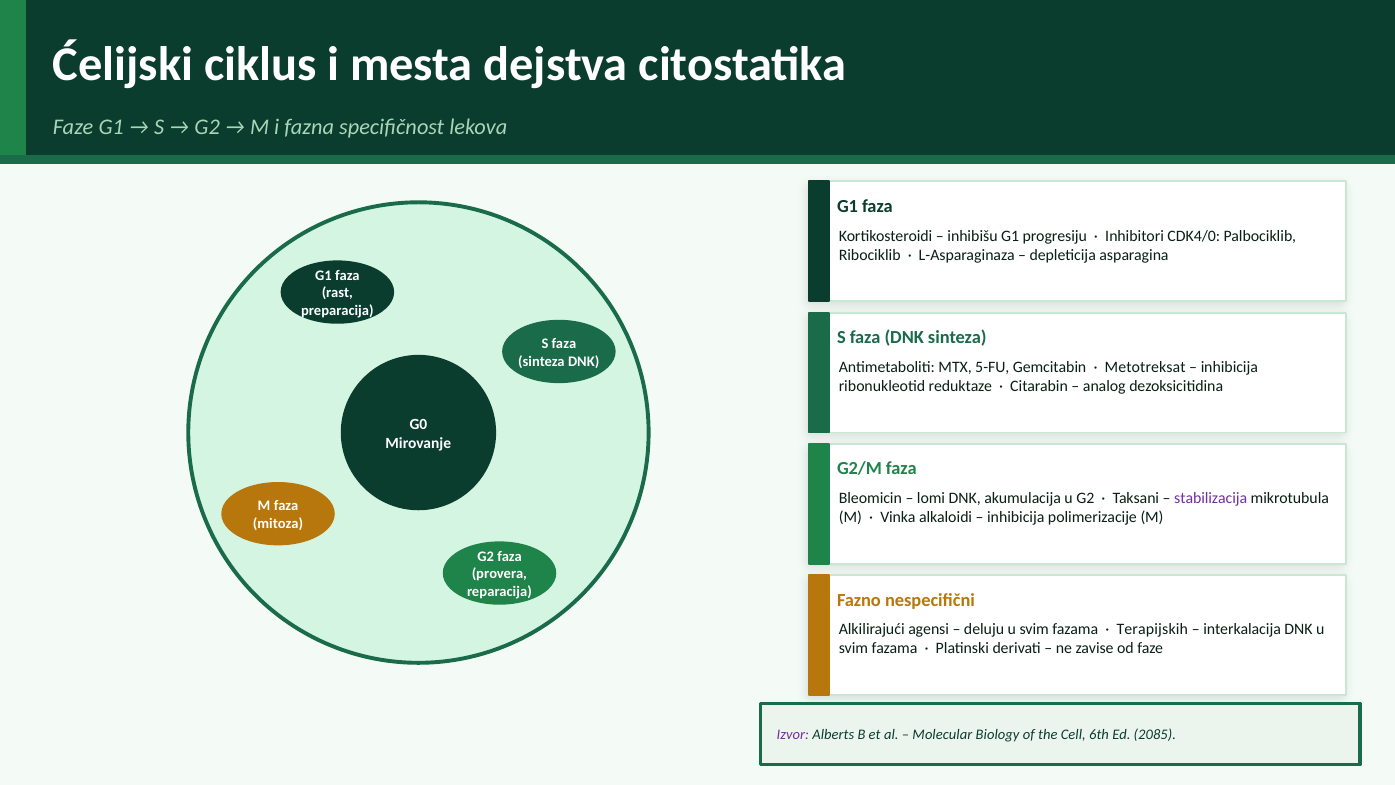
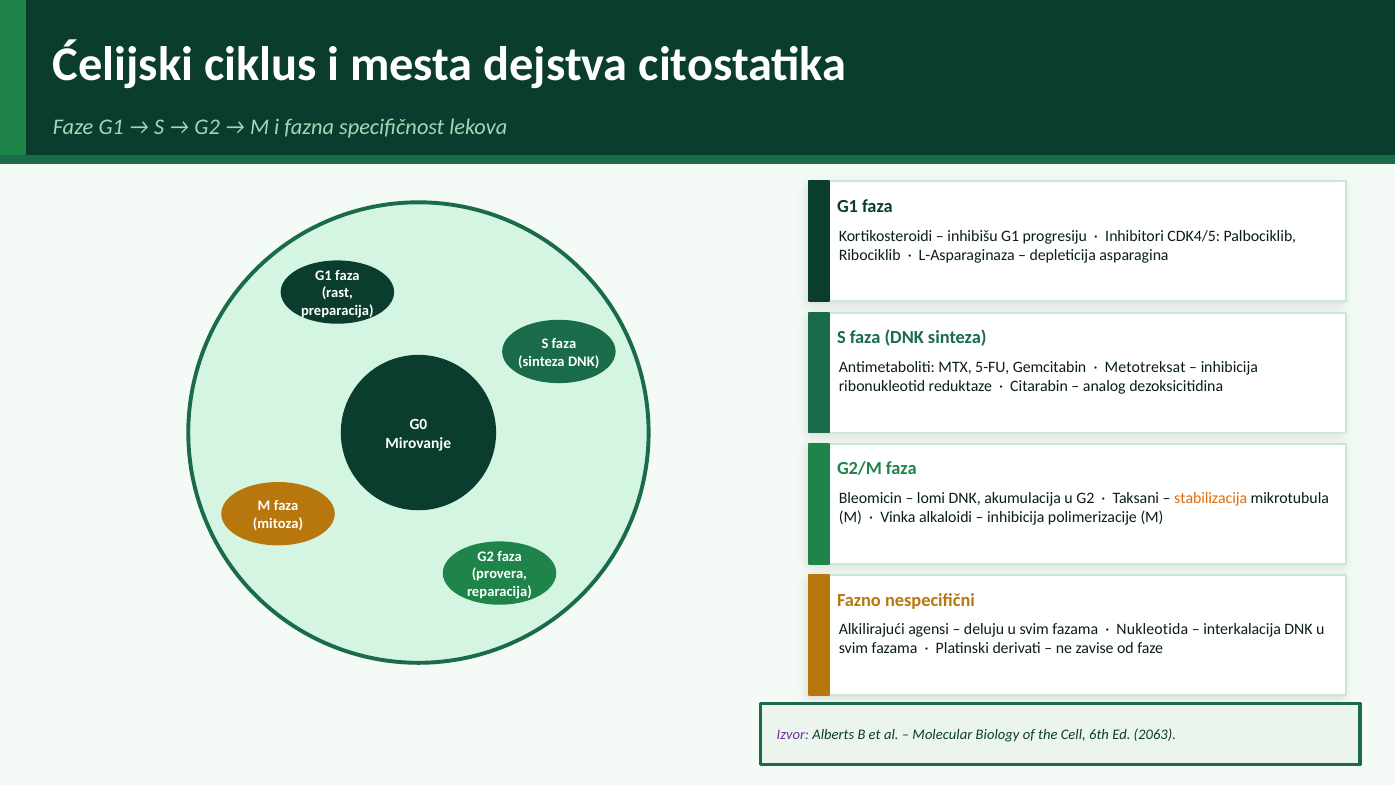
CDK4/0: CDK4/0 -> CDK4/5
stabilizacija colour: purple -> orange
Terapijskih: Terapijskih -> Nukleotida
2085: 2085 -> 2063
